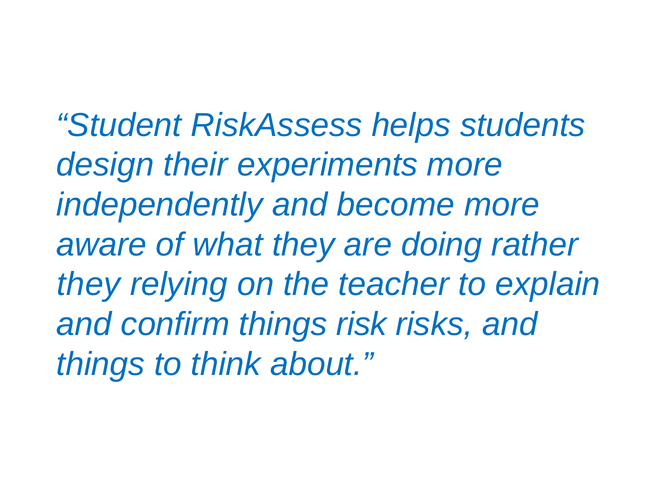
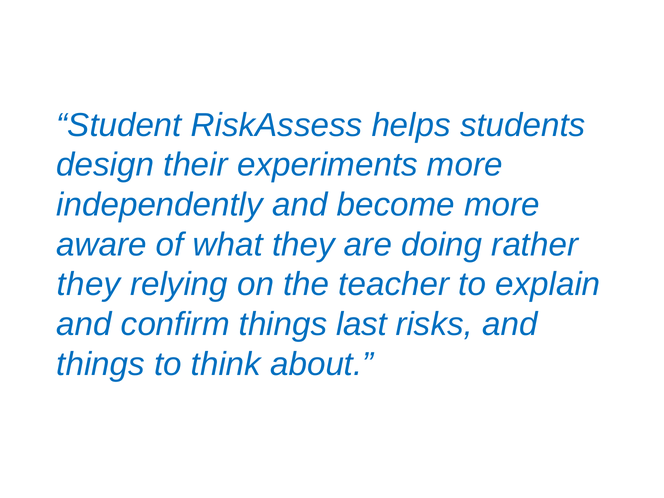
risk: risk -> last
